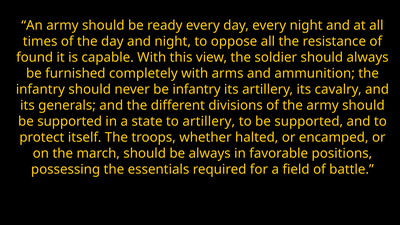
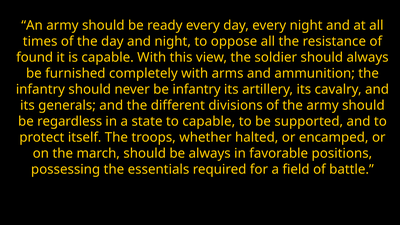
supported at (70, 121): supported -> regardless
to artillery: artillery -> capable
